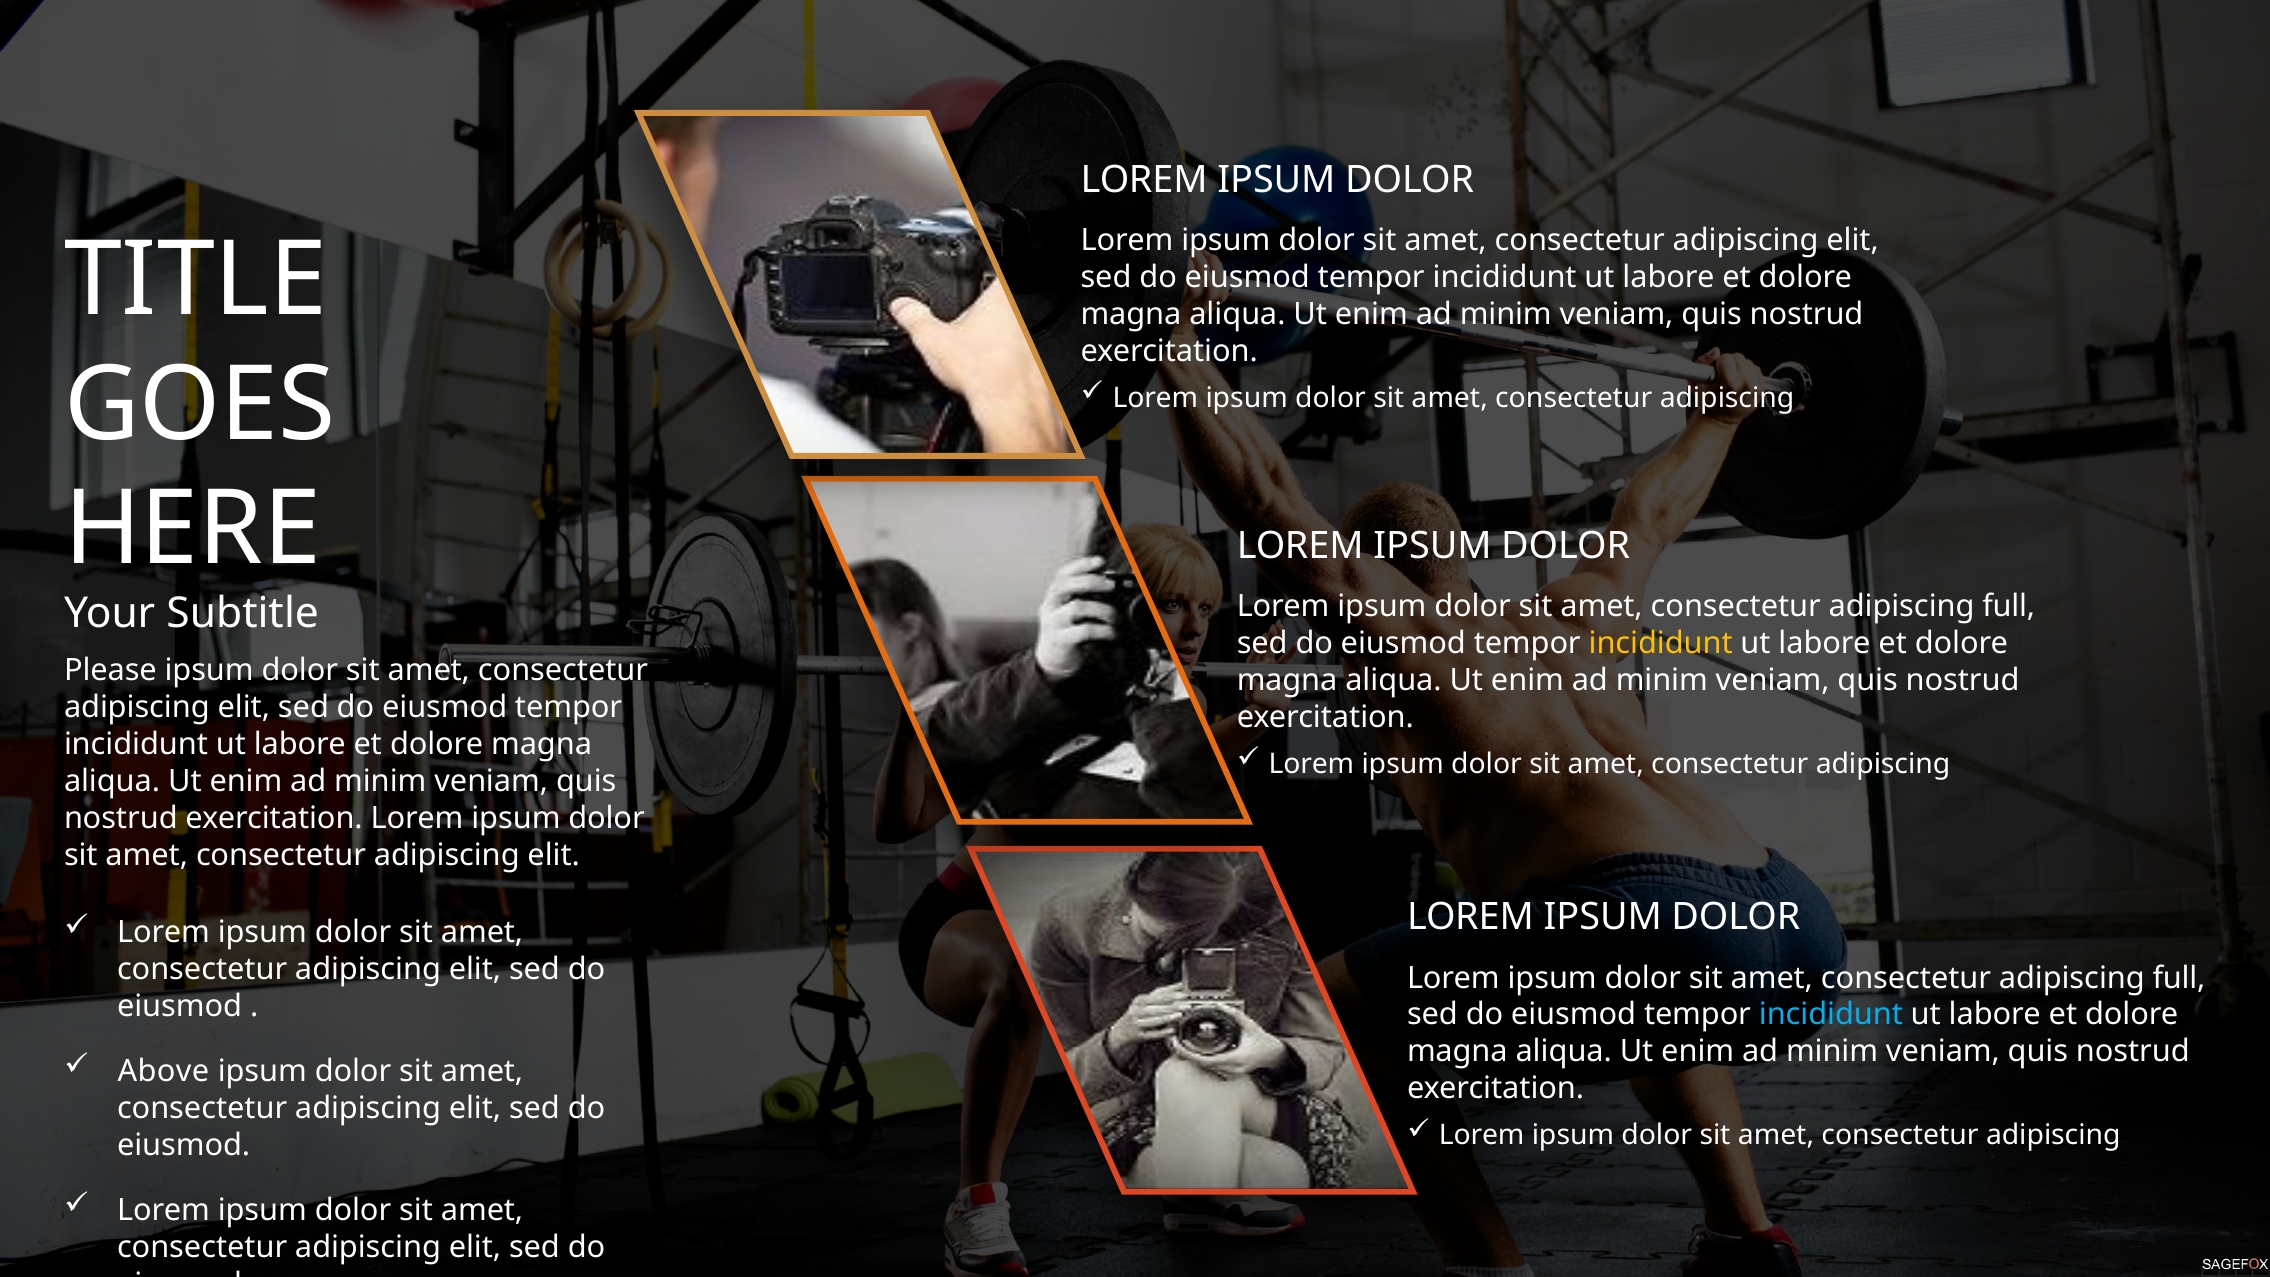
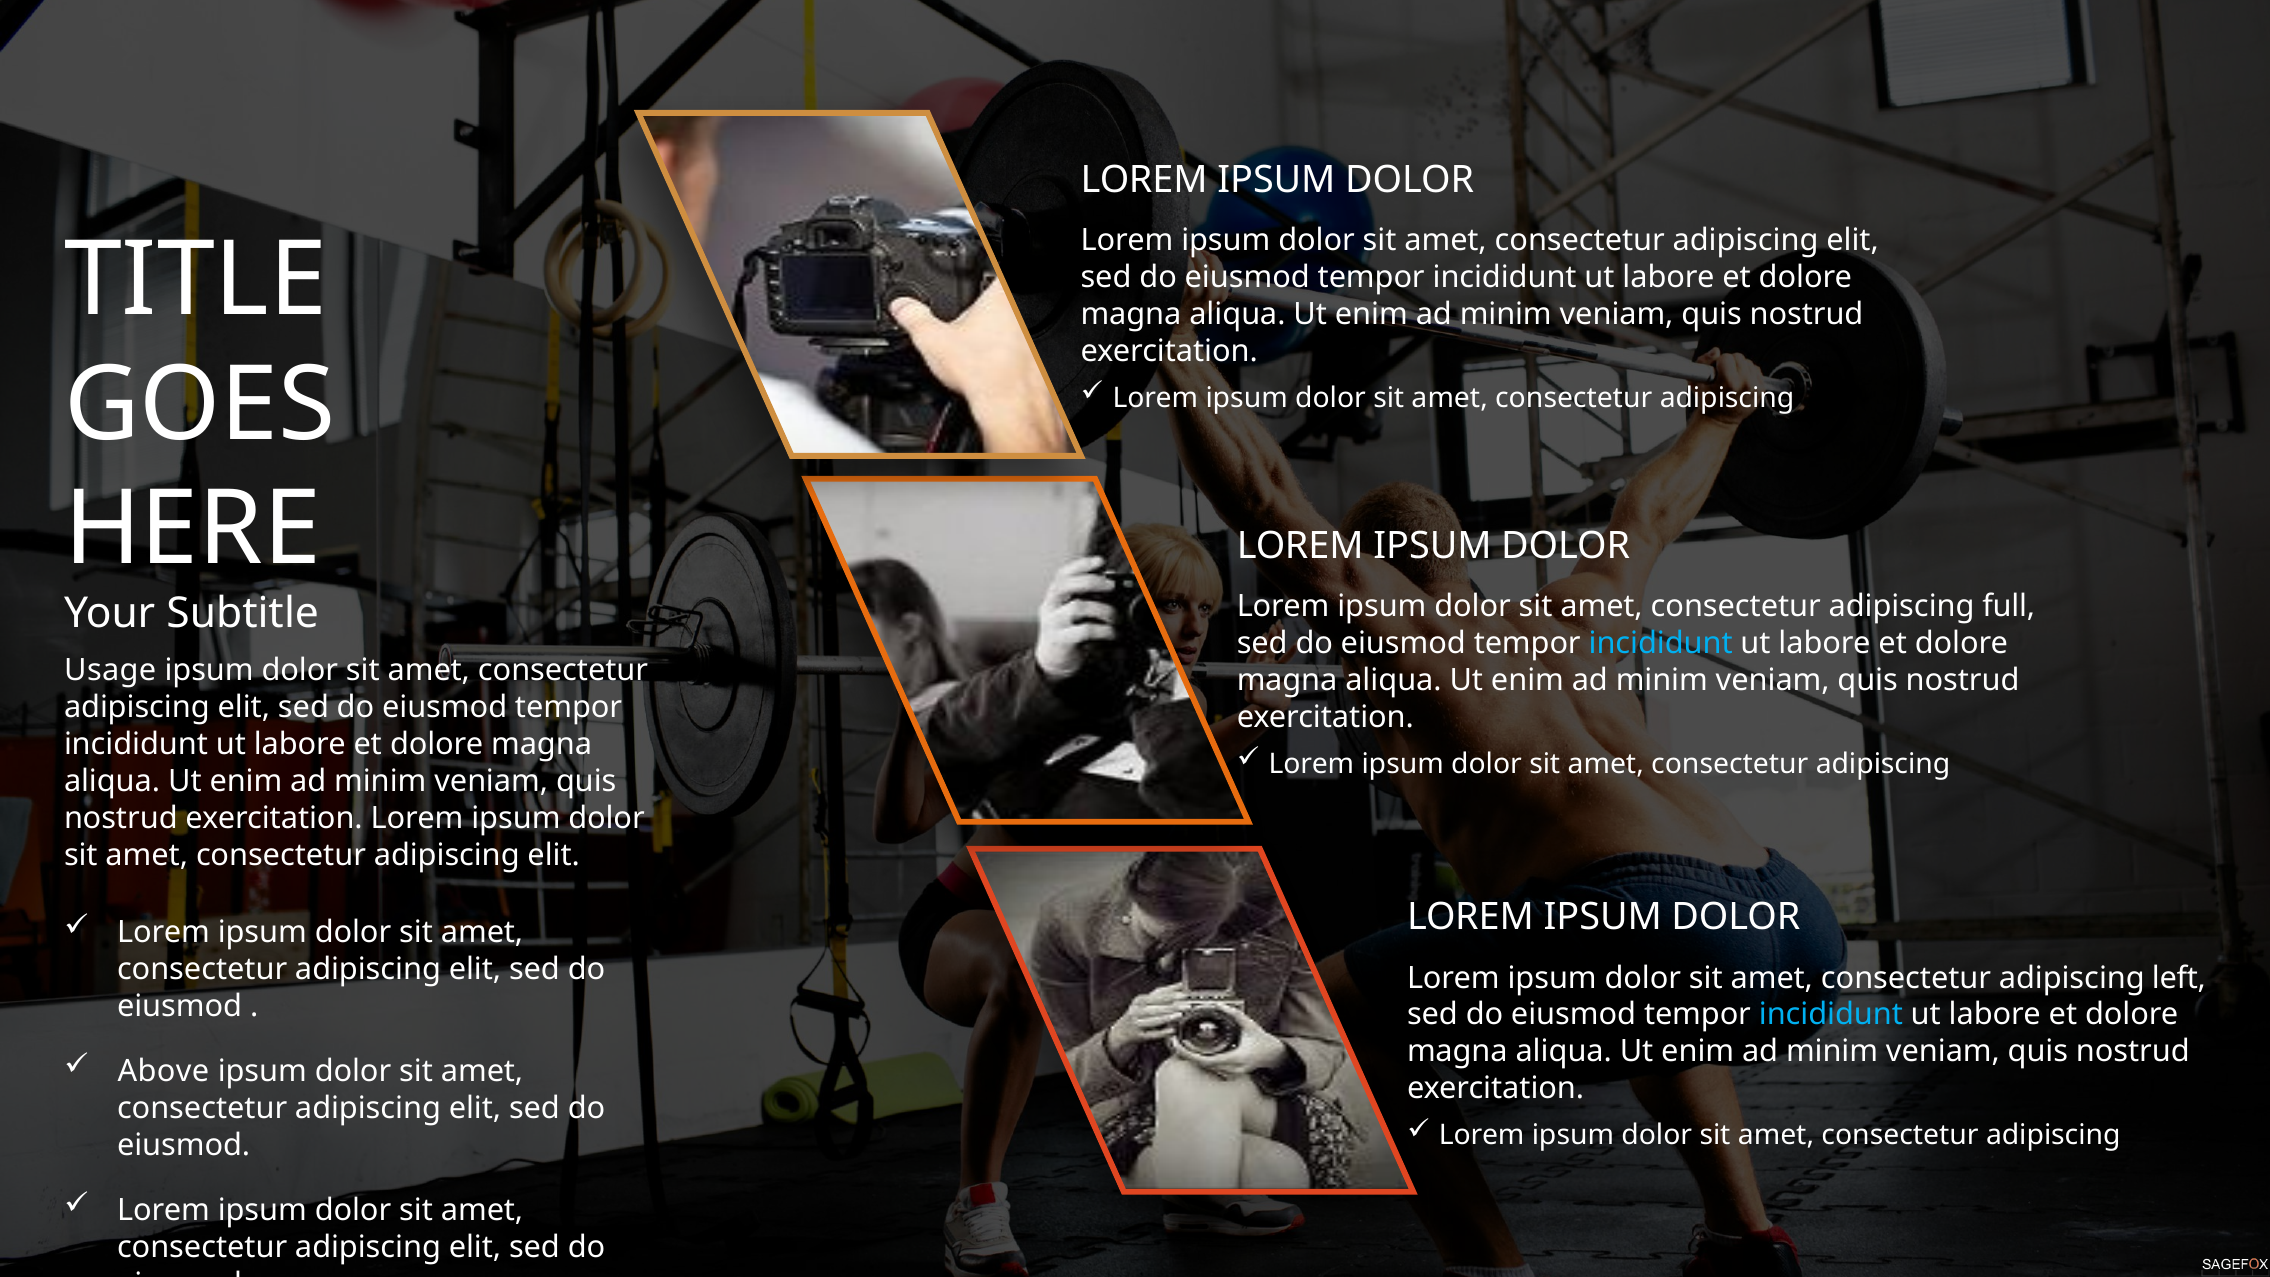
incididunt at (1661, 643) colour: yellow -> light blue
Please: Please -> Usage
full at (2179, 978): full -> left
